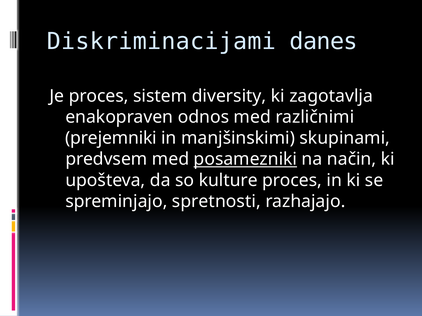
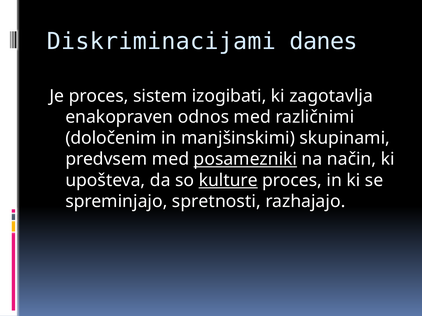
diversity: diversity -> izogibati
prejemniki: prejemniki -> določenim
kulture underline: none -> present
